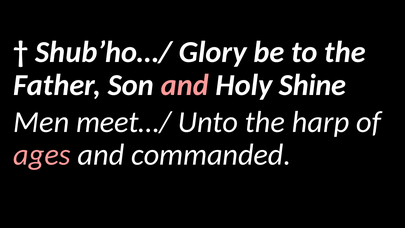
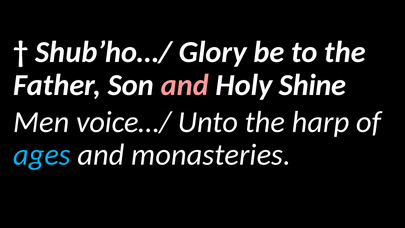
meet…/: meet…/ -> voice…/
ages colour: pink -> light blue
commanded: commanded -> monasteries
